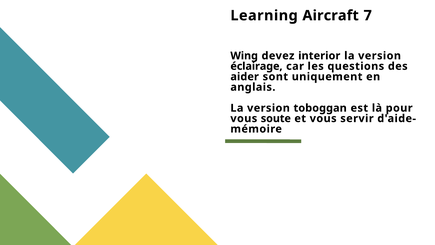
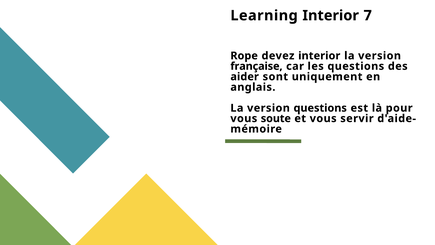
Learning Aircraft: Aircraft -> Interior
Wing: Wing -> Rope
éclairage: éclairage -> française
version toboggan: toboggan -> questions
